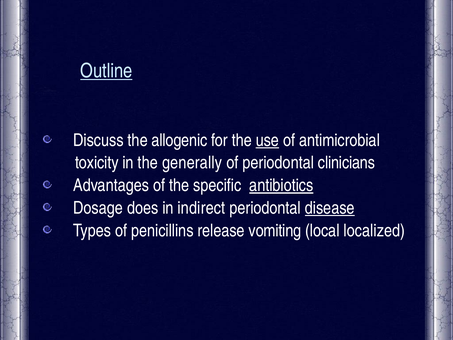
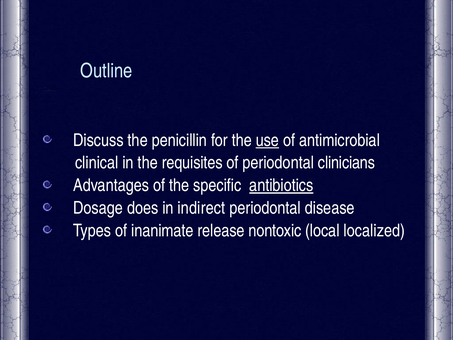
Outline underline: present -> none
allogenic: allogenic -> penicillin
toxicity: toxicity -> clinical
generally: generally -> requisites
disease underline: present -> none
penicillins: penicillins -> inanimate
vomiting: vomiting -> nontoxic
